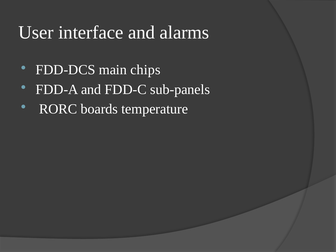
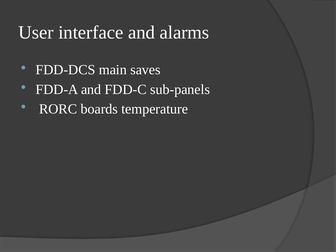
chips: chips -> saves
